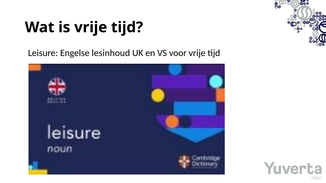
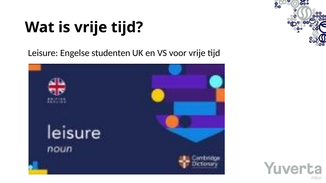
lesinhoud: lesinhoud -> studenten
